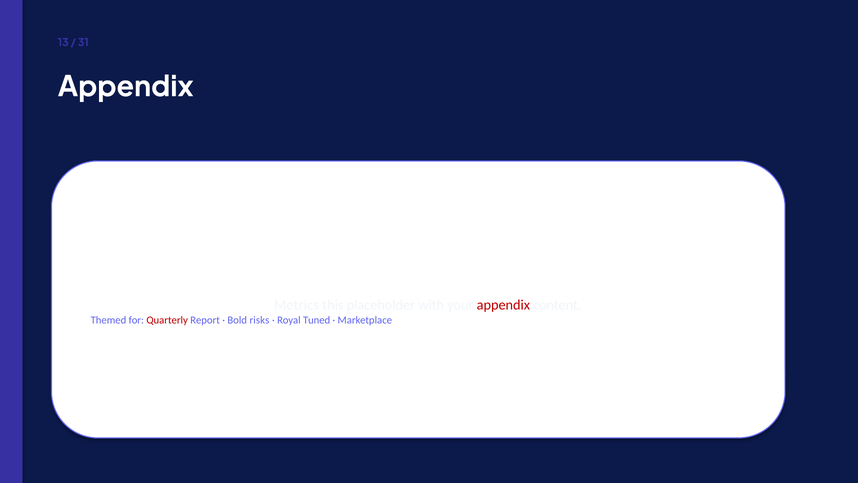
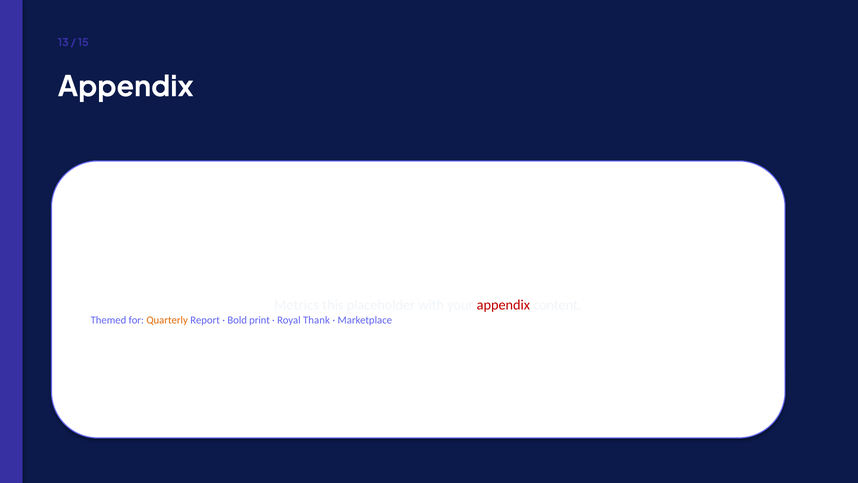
31: 31 -> 15
Quarterly colour: red -> orange
risks: risks -> print
Tuned: Tuned -> Thank
